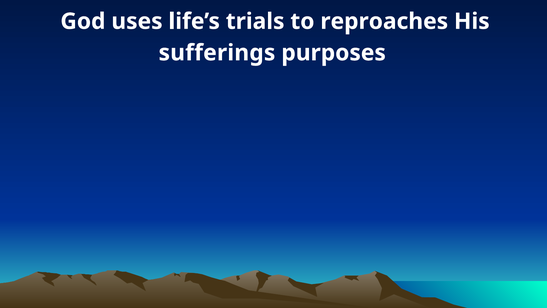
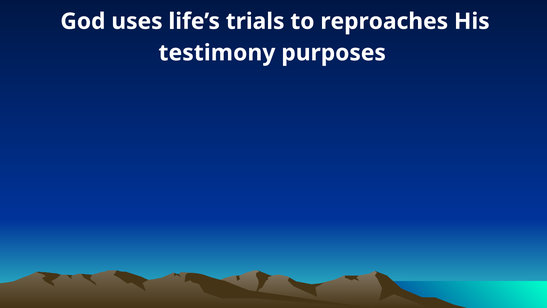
sufferings: sufferings -> testimony
